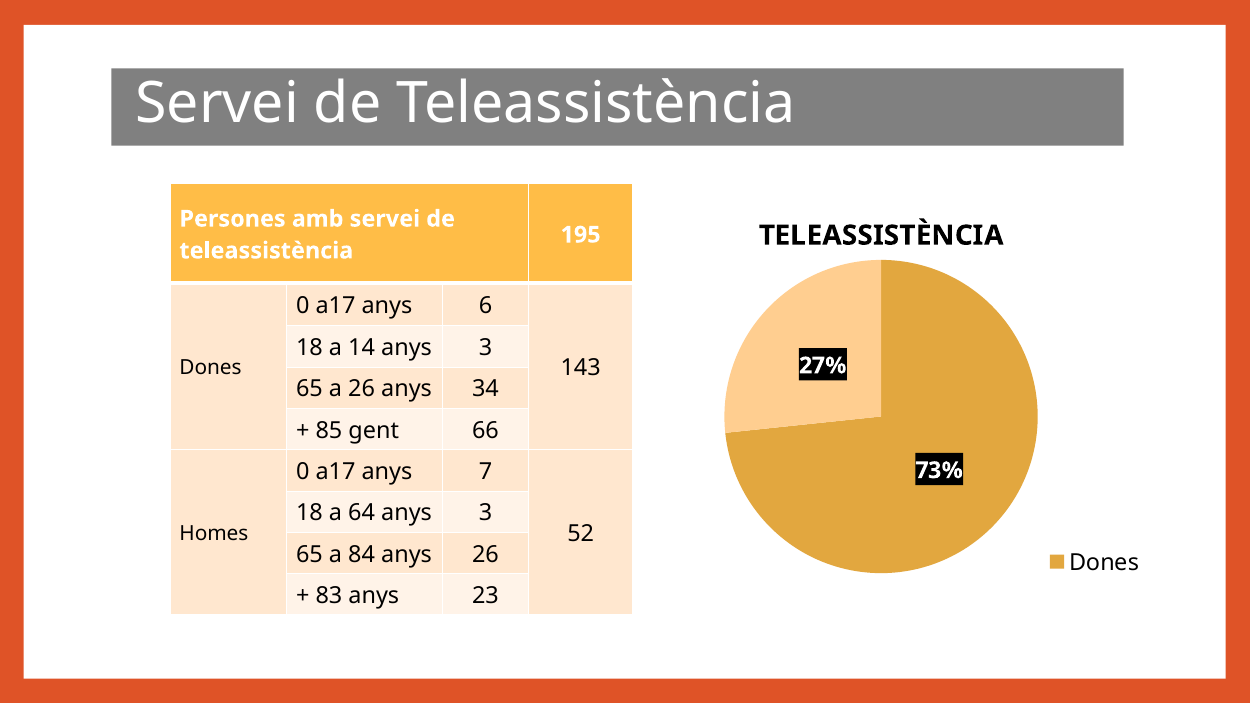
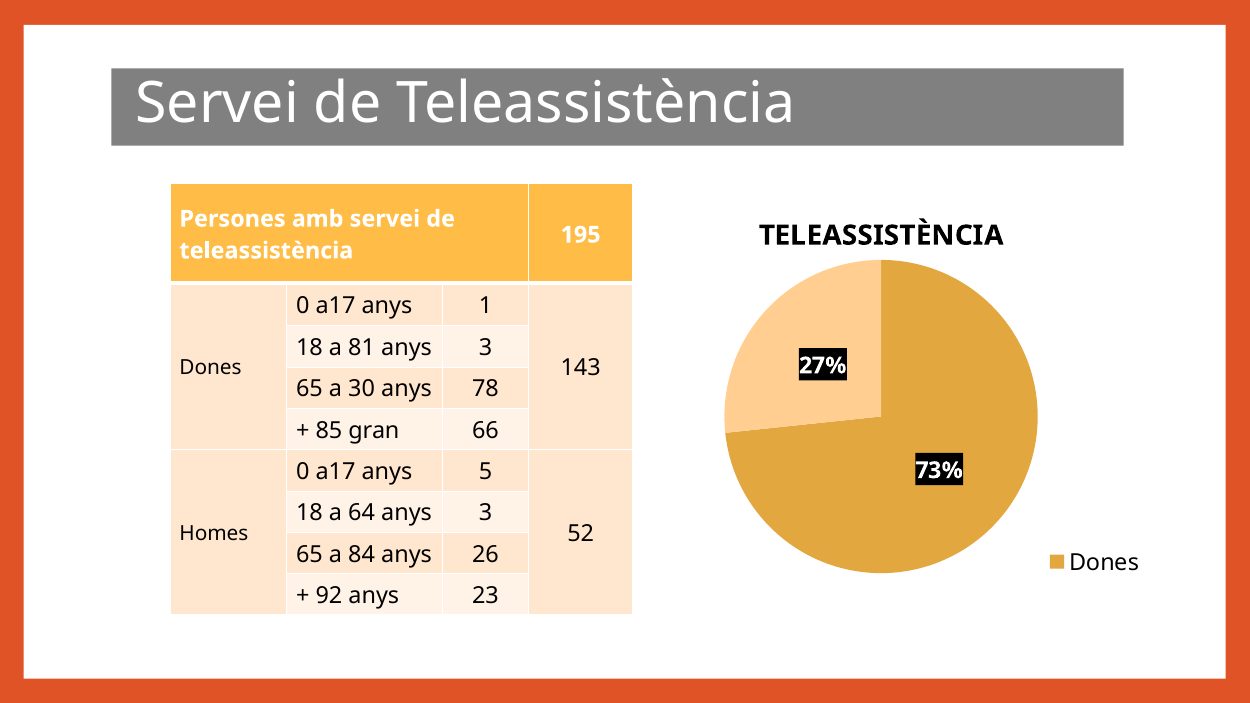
6: 6 -> 1
14: 14 -> 81
a 26: 26 -> 30
34: 34 -> 78
gent: gent -> gran
7: 7 -> 5
83: 83 -> 92
